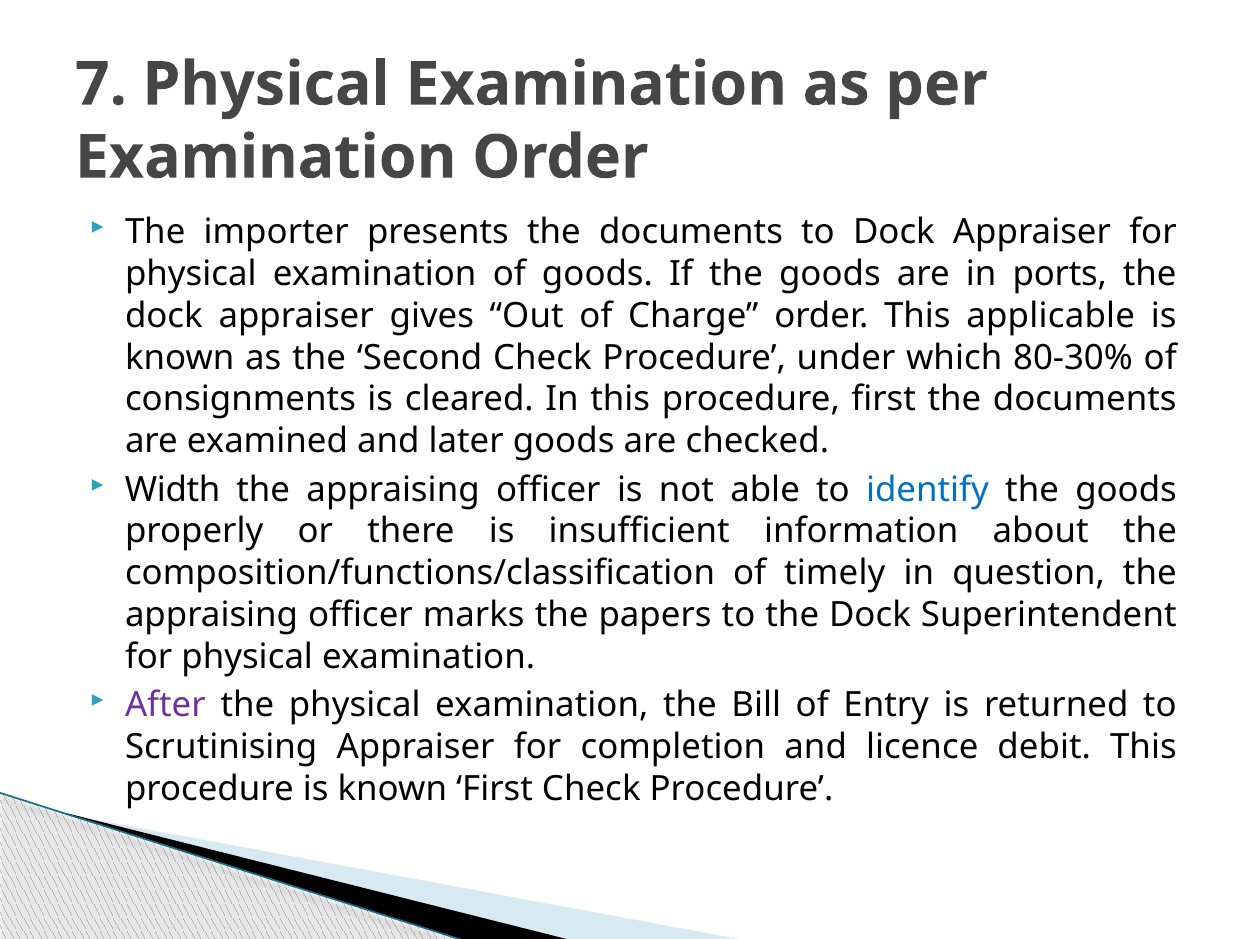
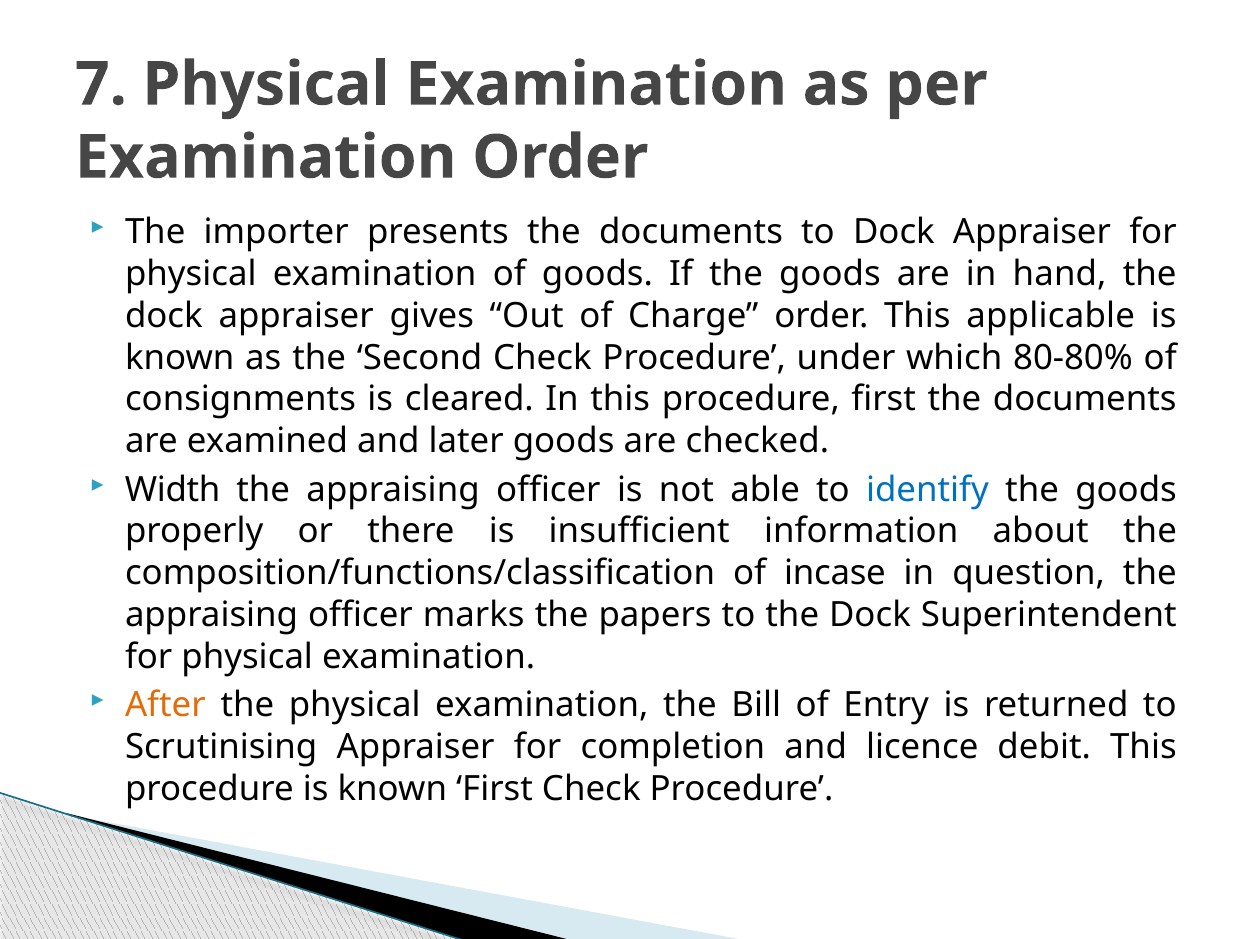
ports: ports -> hand
80-30%: 80-30% -> 80-80%
timely: timely -> incase
After colour: purple -> orange
